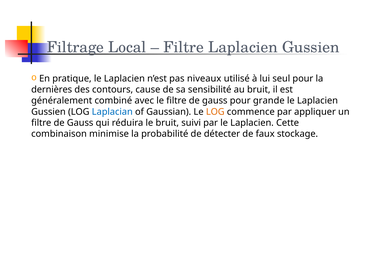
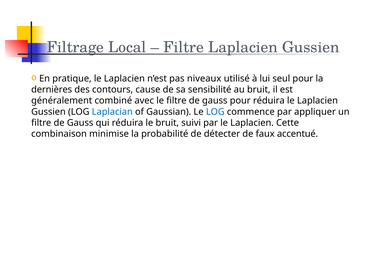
pour grande: grande -> réduira
LOG at (215, 112) colour: orange -> blue
stockage: stockage -> accentué
